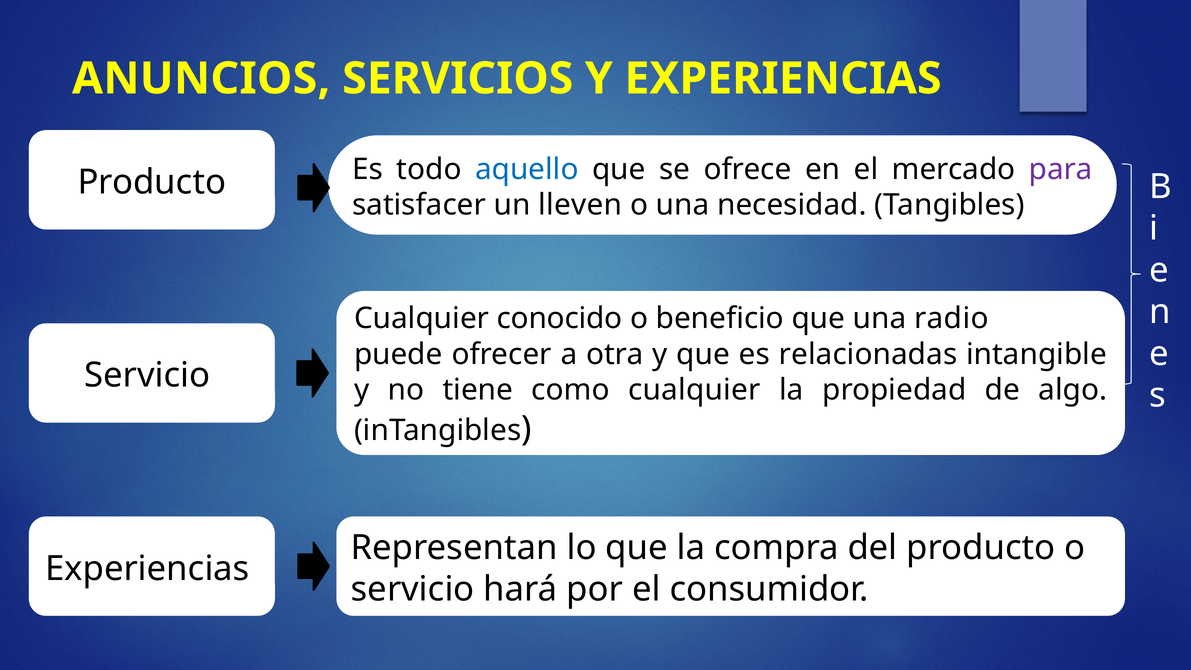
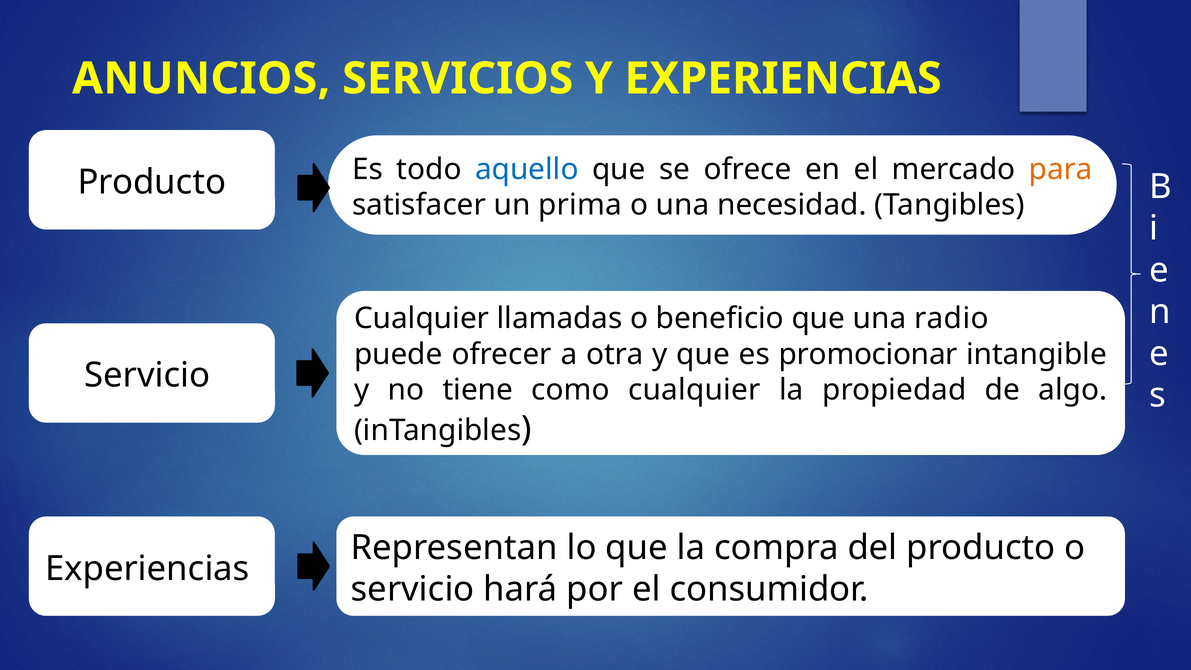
para colour: purple -> orange
lleven: lleven -> prima
conocido: conocido -> llamadas
relacionadas: relacionadas -> promocionar
